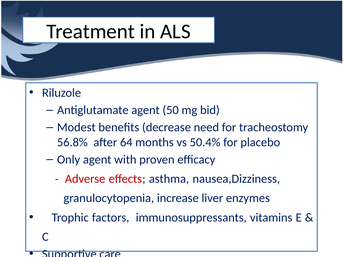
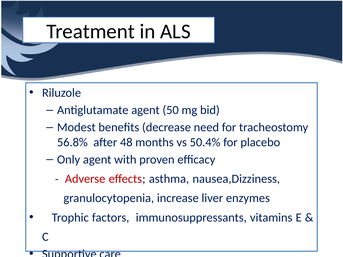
64: 64 -> 48
